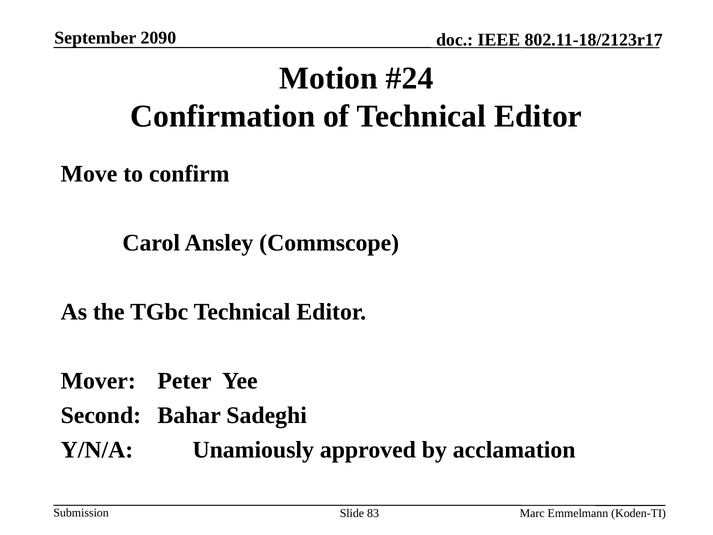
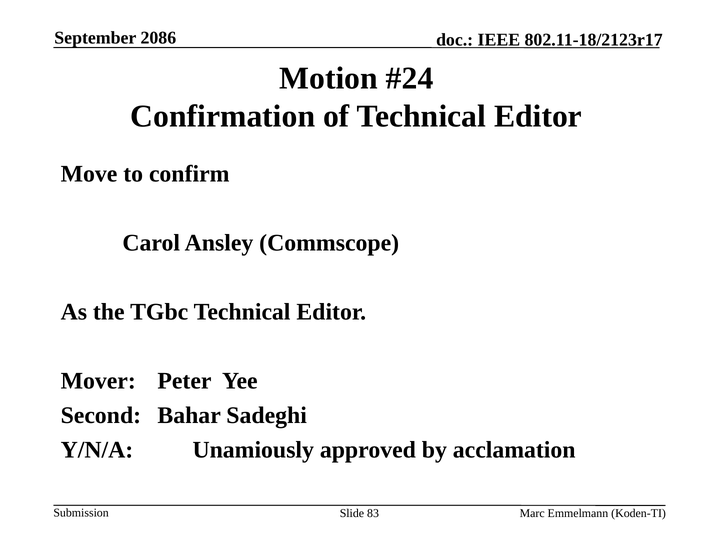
2090: 2090 -> 2086
